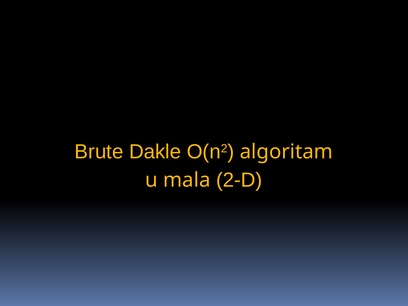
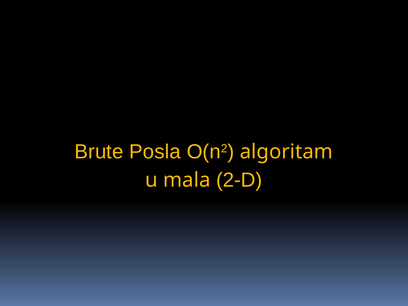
Dakle: Dakle -> Posla
